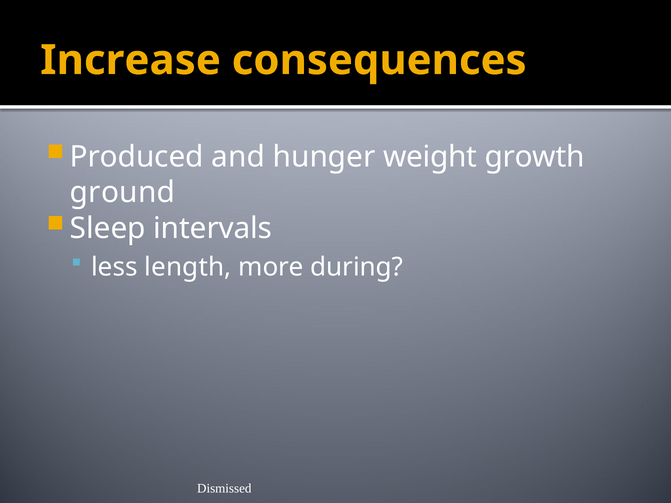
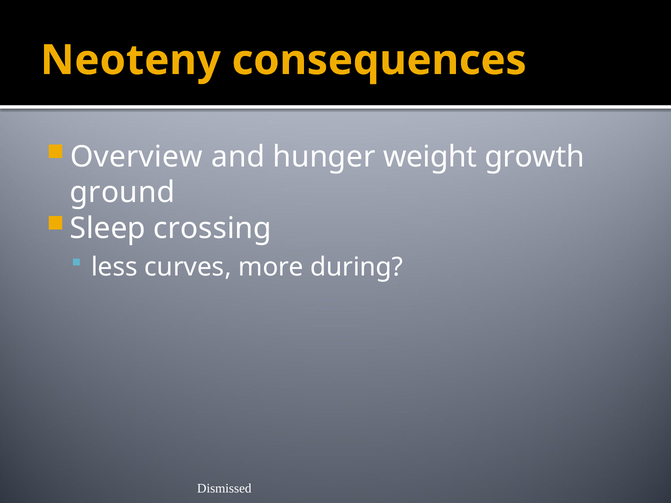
Increase: Increase -> Neoteny
Produced: Produced -> Overview
intervals: intervals -> crossing
length: length -> curves
